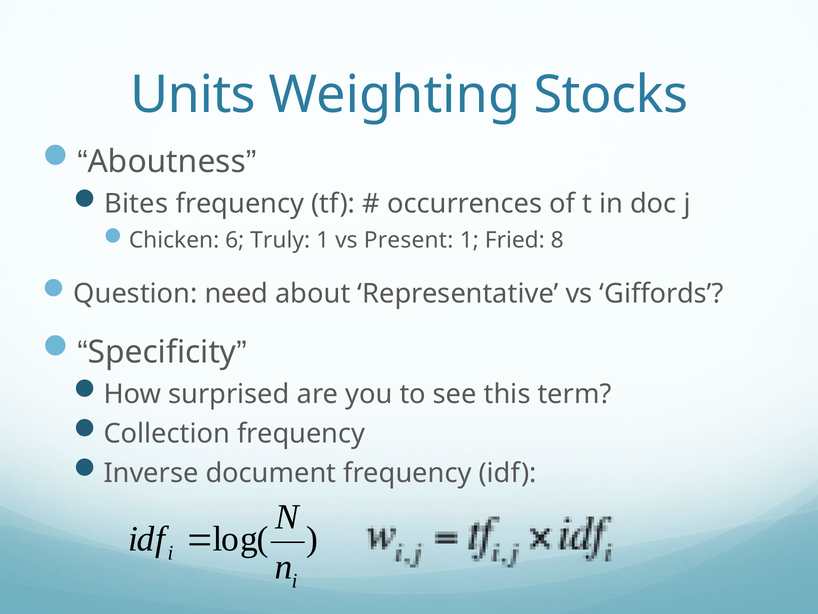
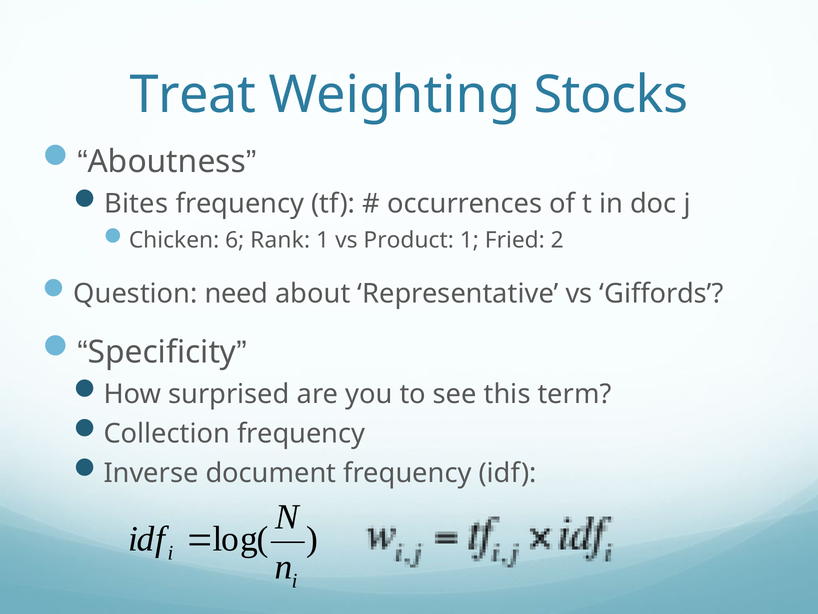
Units: Units -> Treat
Truly: Truly -> Rank
Present: Present -> Product
8: 8 -> 2
